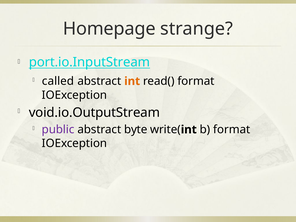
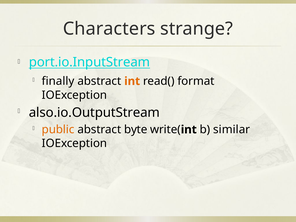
Homepage: Homepage -> Characters
called: called -> finally
void.io.OutputStream: void.io.OutputStream -> also.io.OutputStream
public colour: purple -> orange
b format: format -> similar
